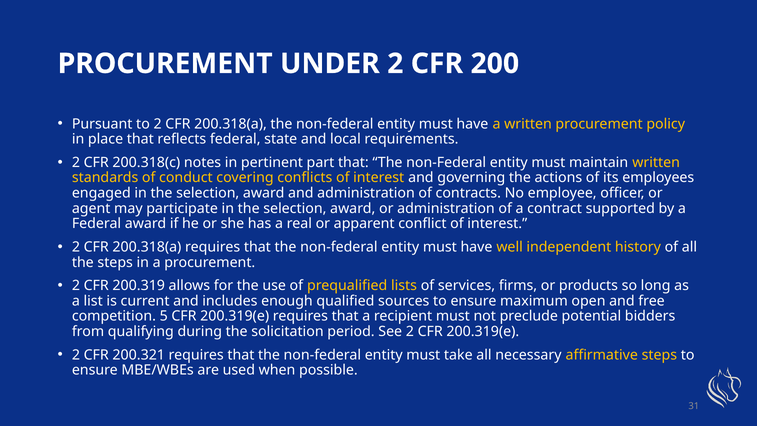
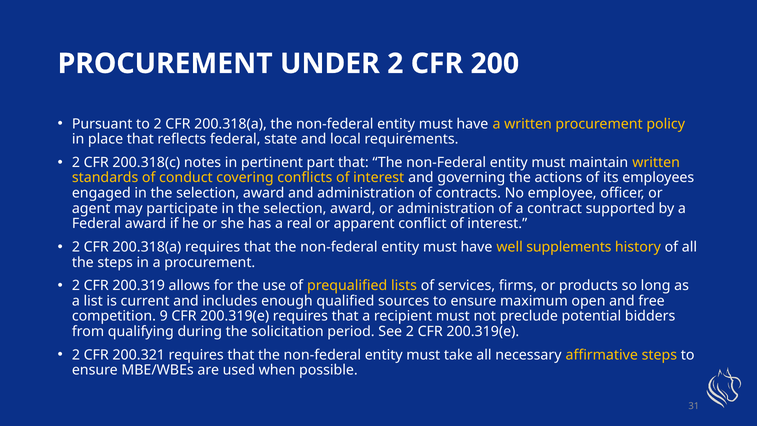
independent: independent -> supplements
5: 5 -> 9
